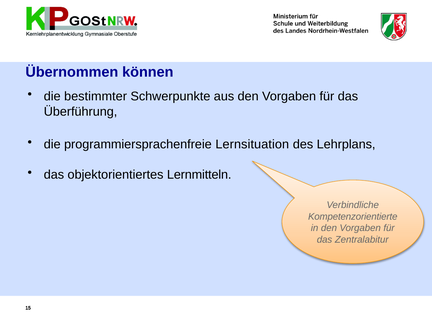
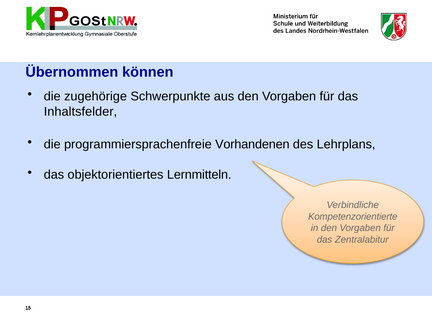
bestimmter: bestimmter -> zugehörige
Überführung: Überführung -> Inhaltsfelder
Lernsituation: Lernsituation -> Vorhandenen
